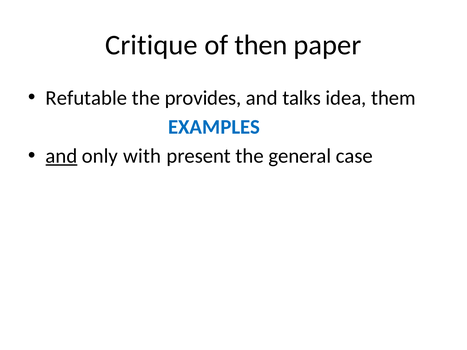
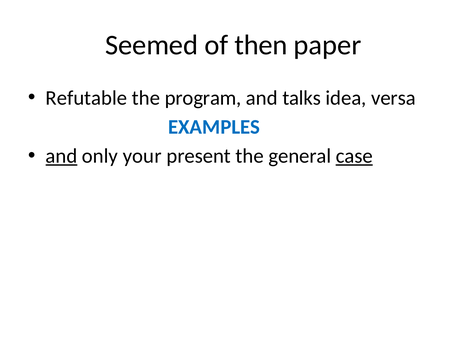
Critique: Critique -> Seemed
provides: provides -> program
them: them -> versa
with: with -> your
case underline: none -> present
